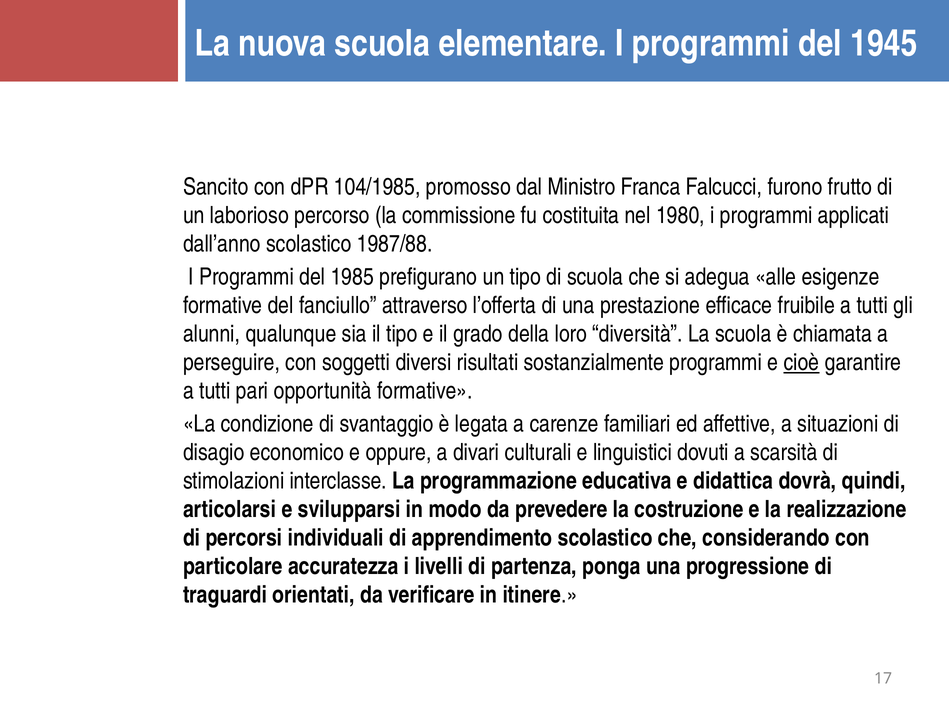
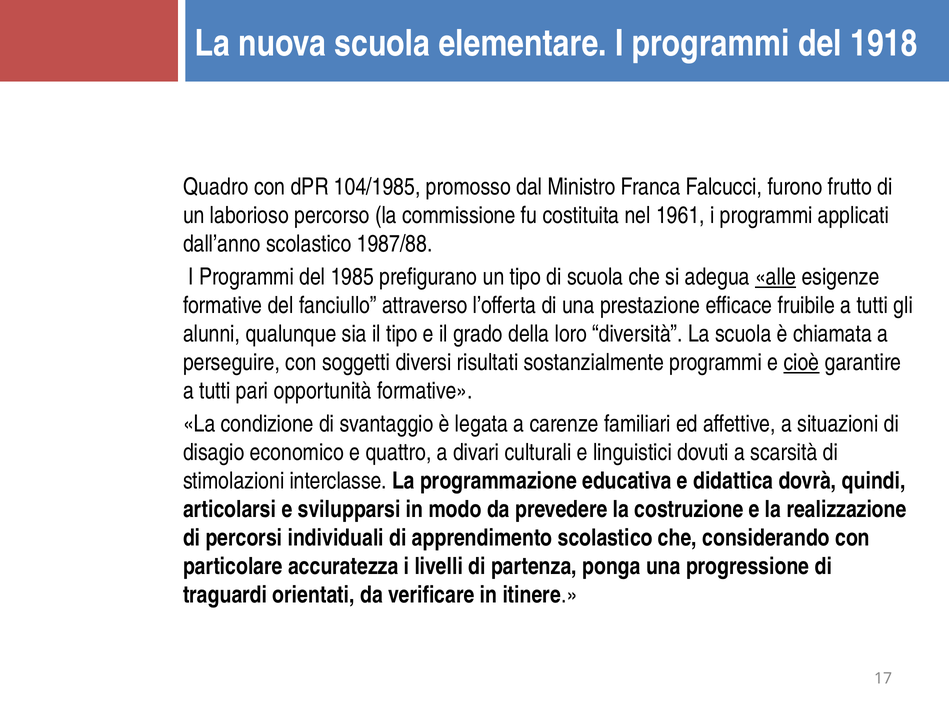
1945: 1945 -> 1918
Sancito: Sancito -> Quadro
1980: 1980 -> 1961
alle underline: none -> present
oppure: oppure -> quattro
